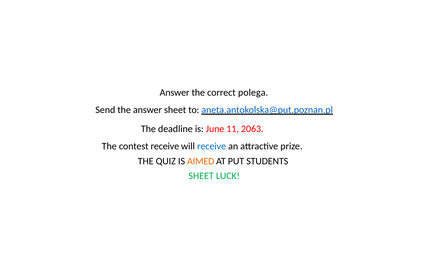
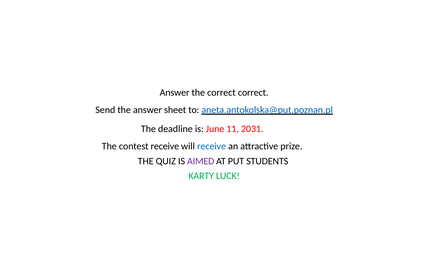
correct polega: polega -> correct
2063: 2063 -> 2031
AIMED colour: orange -> purple
SHEET at (201, 176): SHEET -> KARTY
